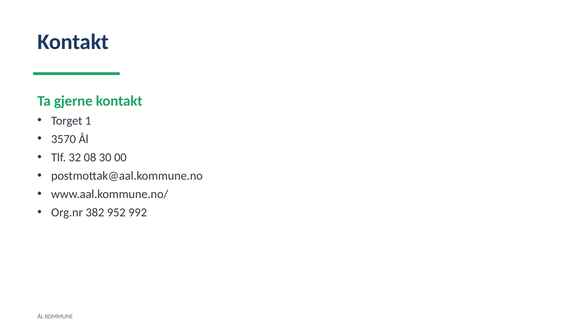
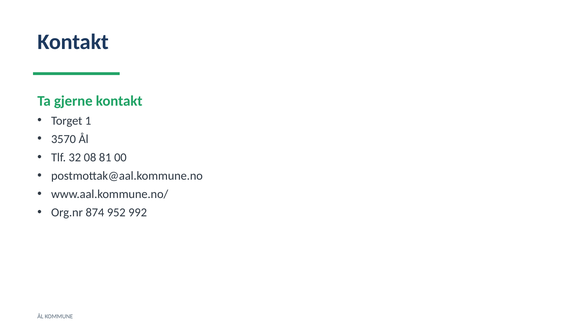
30: 30 -> 81
382: 382 -> 874
